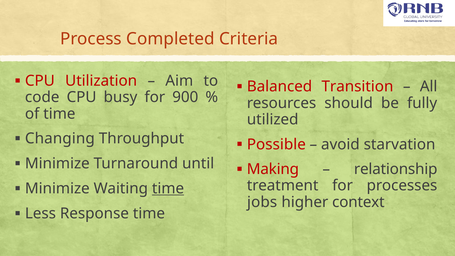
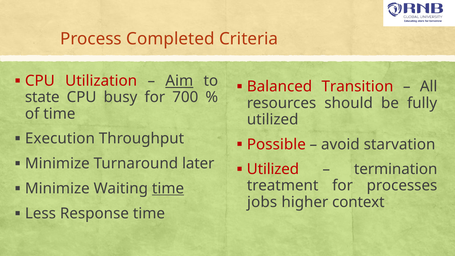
Aim underline: none -> present
code: code -> state
900: 900 -> 700
Changing: Changing -> Execution
until: until -> later
Making at (273, 169): Making -> Utilized
relationship: relationship -> termination
